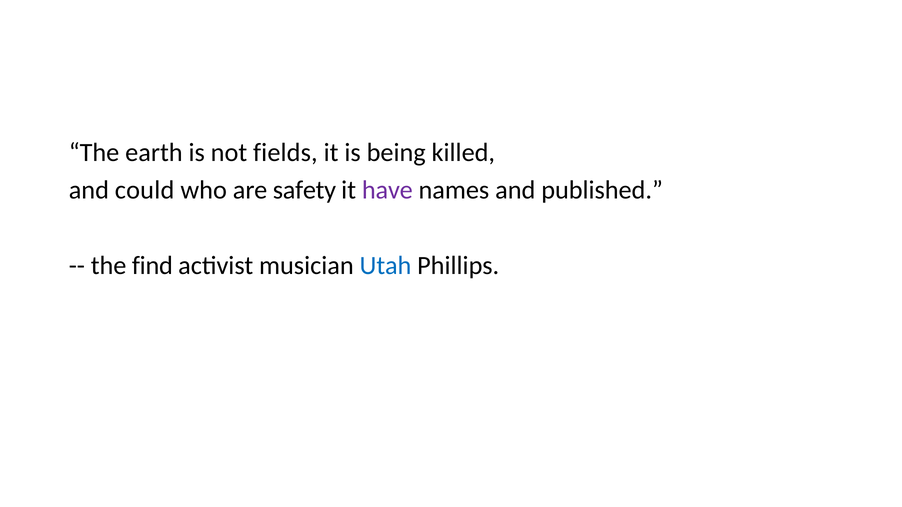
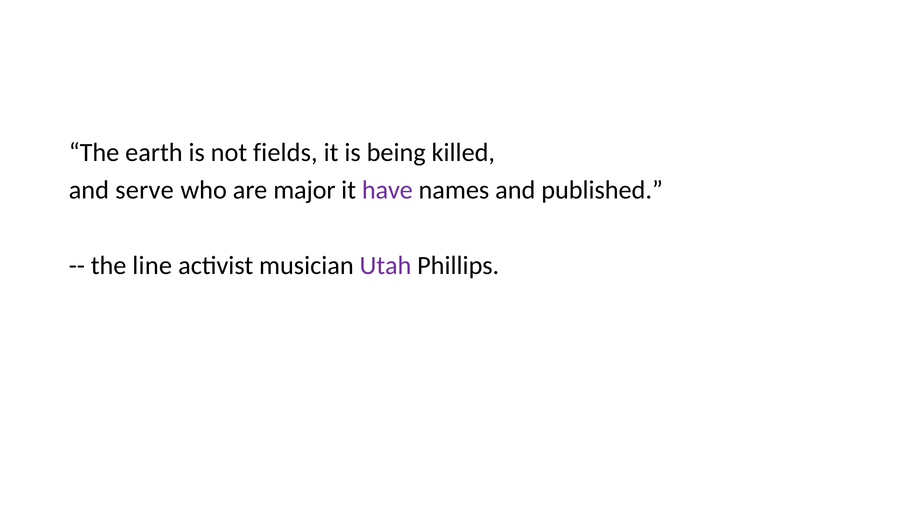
could: could -> serve
safety: safety -> major
find: find -> line
Utah colour: blue -> purple
